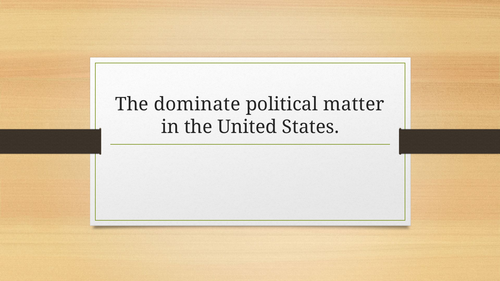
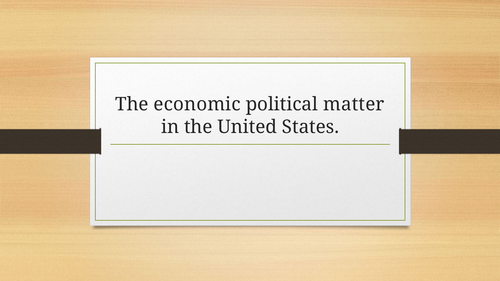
dominate: dominate -> economic
